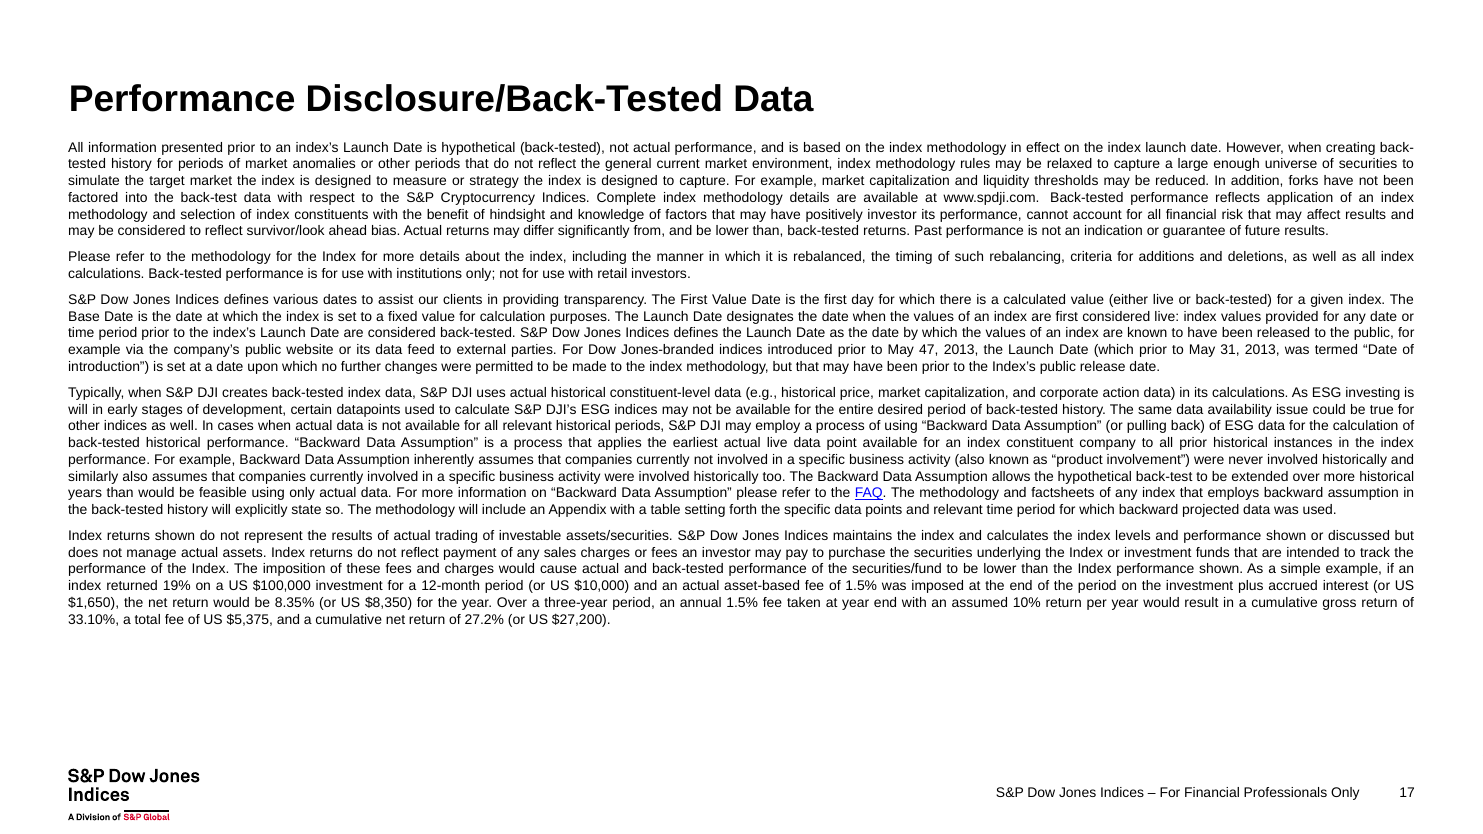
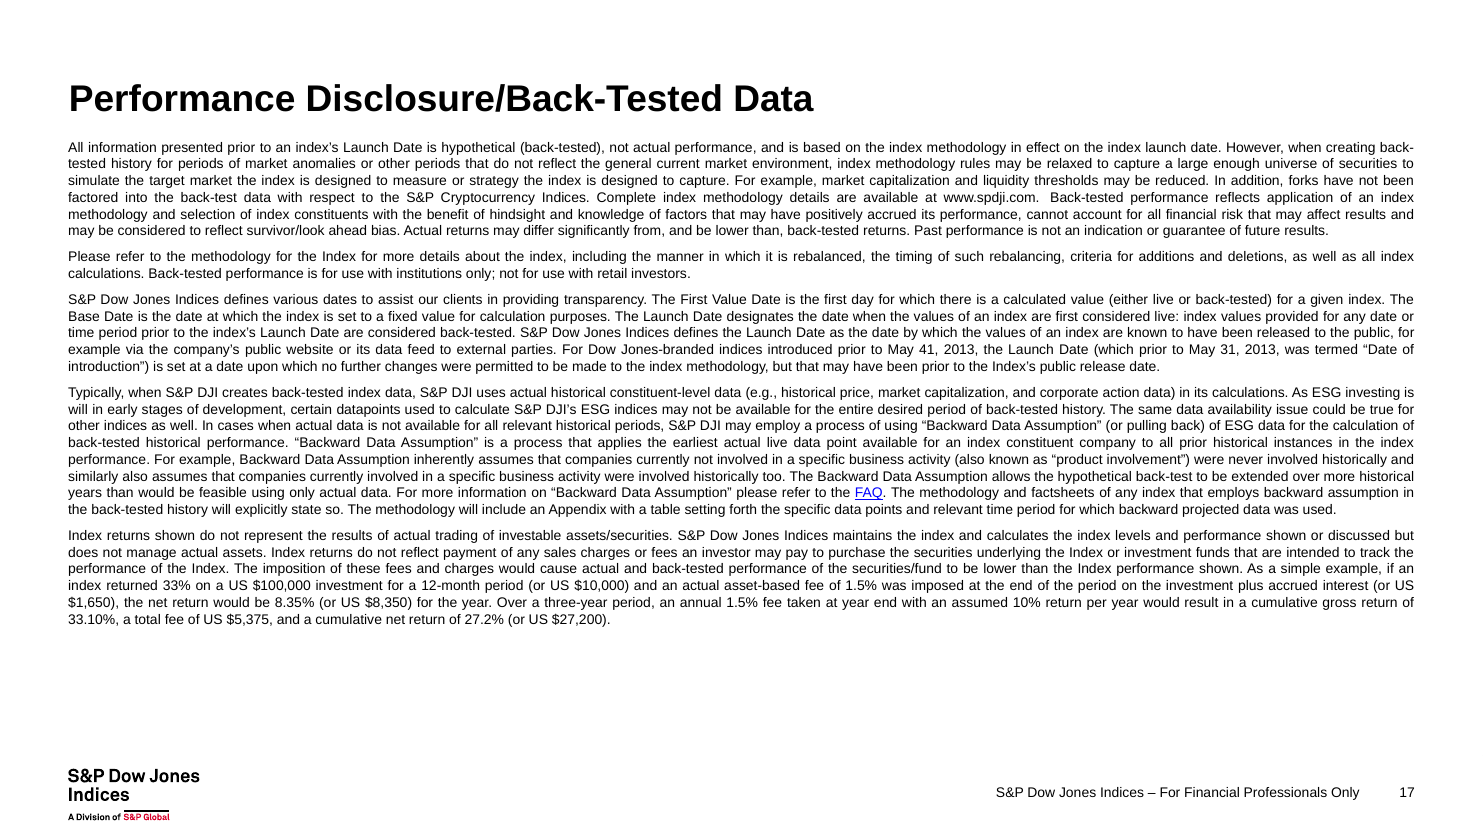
positively investor: investor -> accrued
47: 47 -> 41
19%: 19% -> 33%
